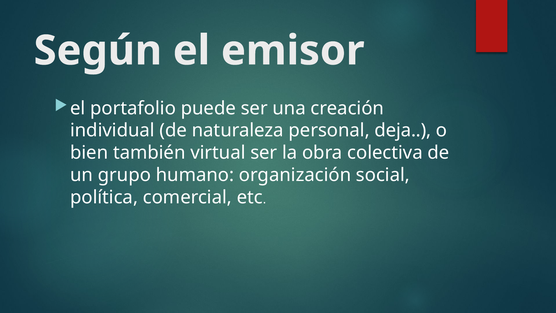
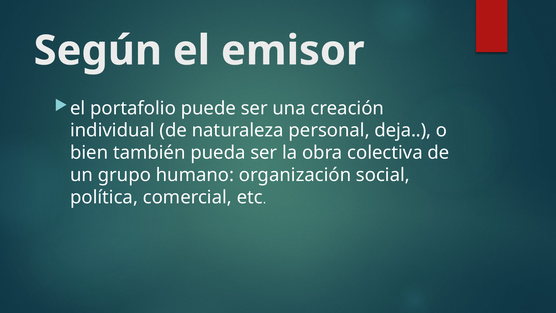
virtual: virtual -> pueda
